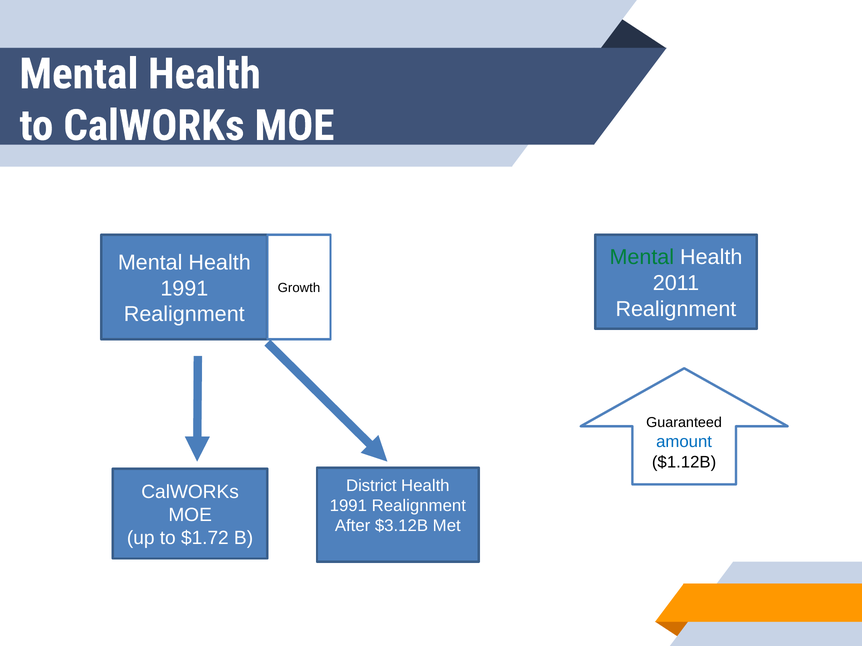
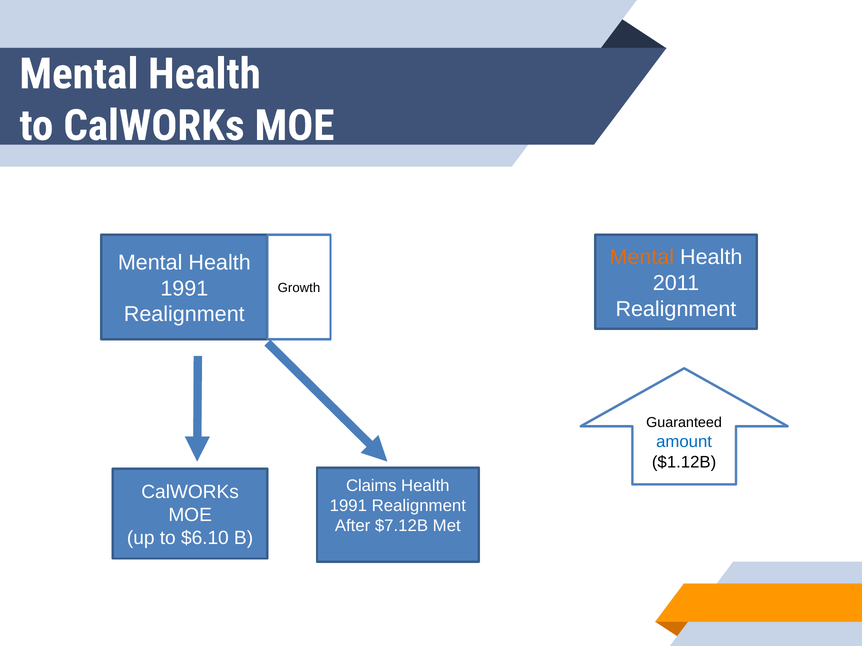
Mental at (642, 258) colour: green -> orange
District: District -> Claims
$3.12B: $3.12B -> $7.12B
$1.72: $1.72 -> $6.10
